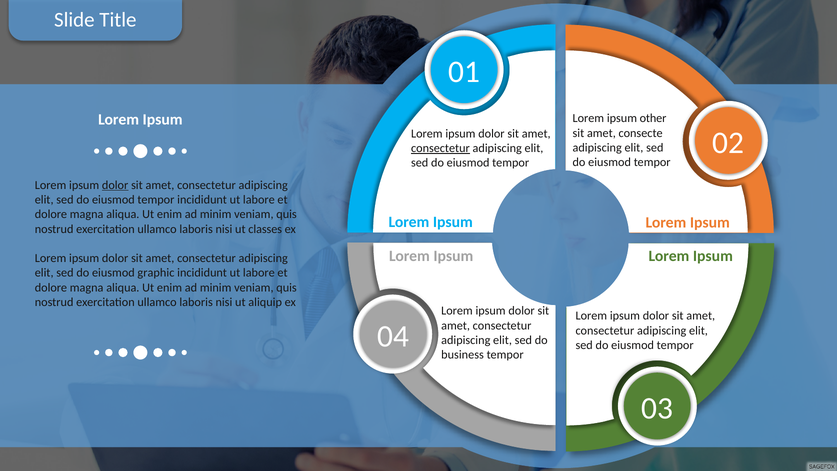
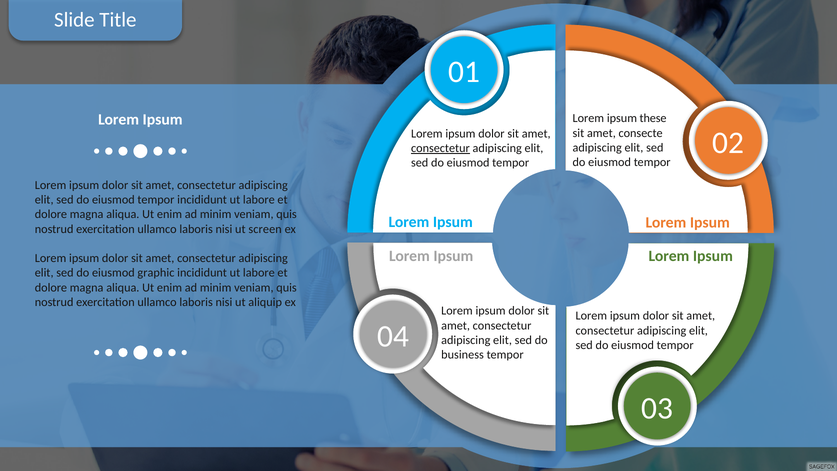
other: other -> these
dolor at (115, 185) underline: present -> none
classes: classes -> screen
